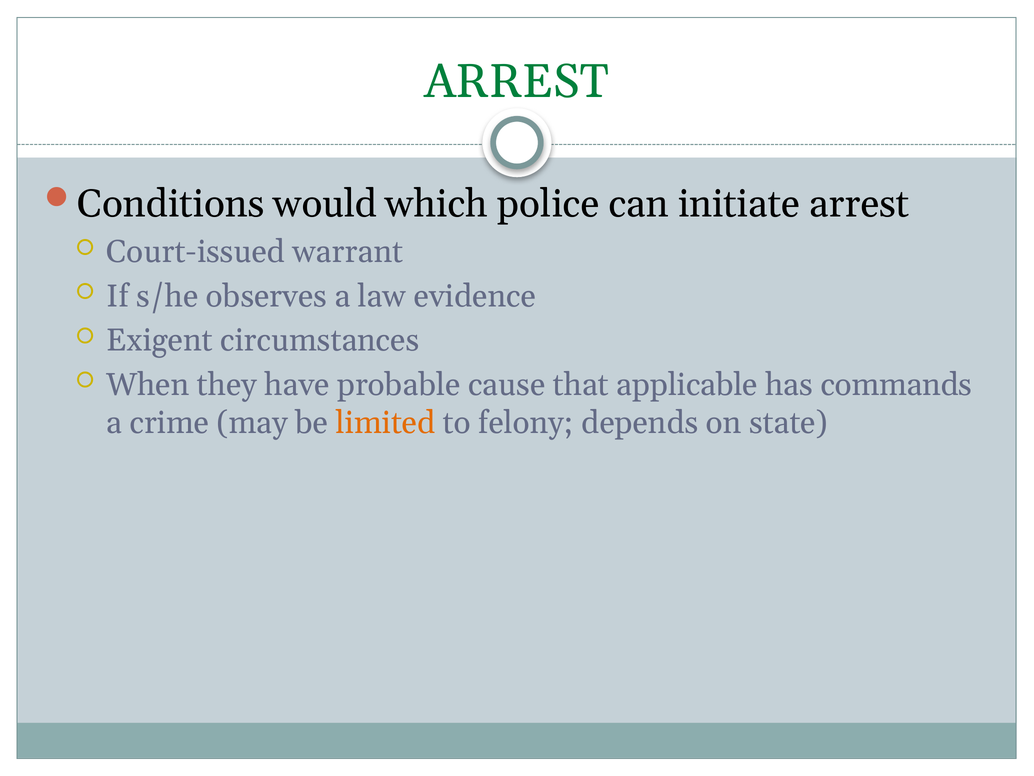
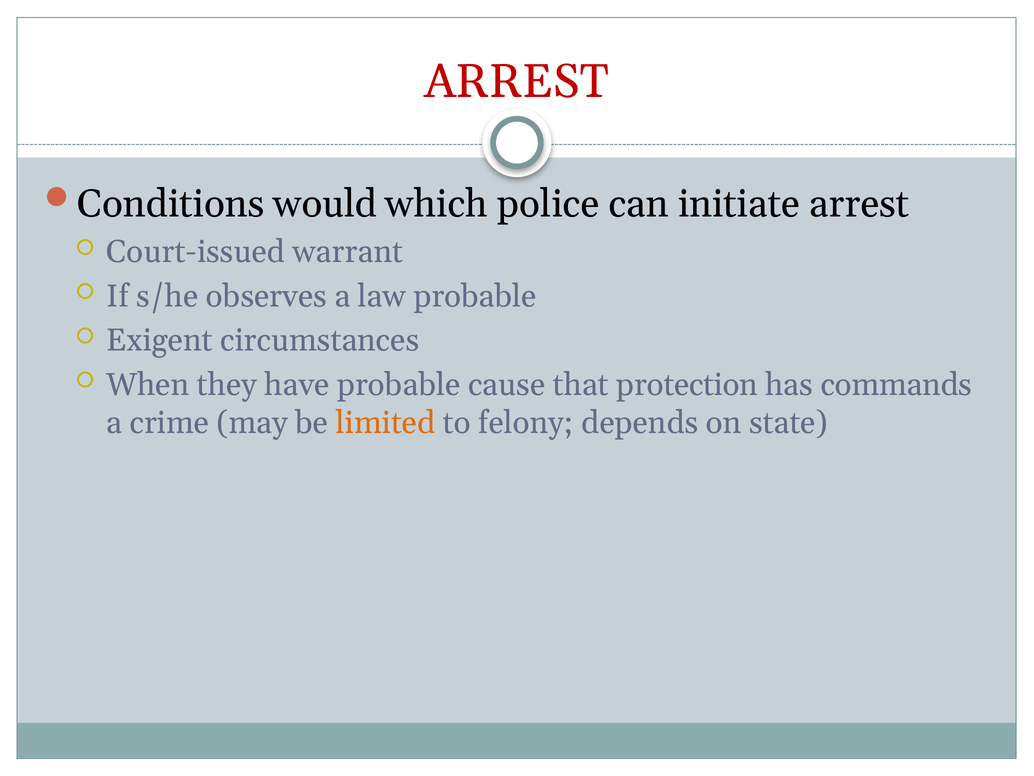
ARREST at (517, 81) colour: green -> red
law evidence: evidence -> probable
applicable: applicable -> protection
